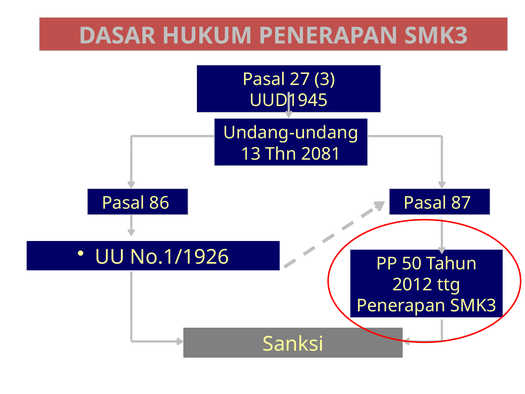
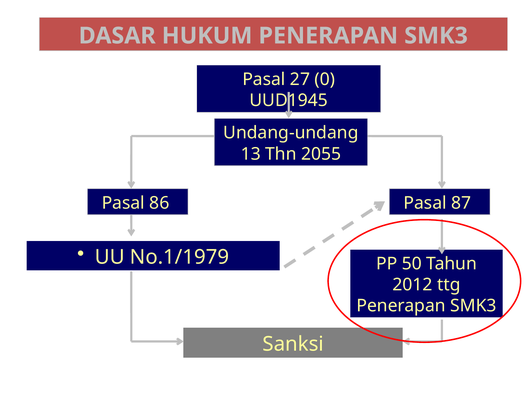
3: 3 -> 0
2081: 2081 -> 2055
No.1/1926: No.1/1926 -> No.1/1979
